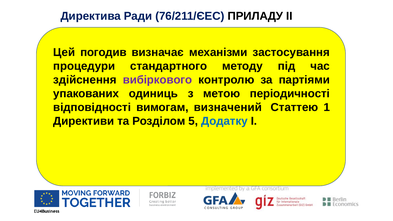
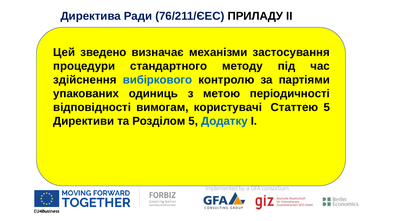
погодив: погодив -> зведено
вибіркового colour: purple -> blue
визначений: визначений -> користувачі
Статтею 1: 1 -> 5
